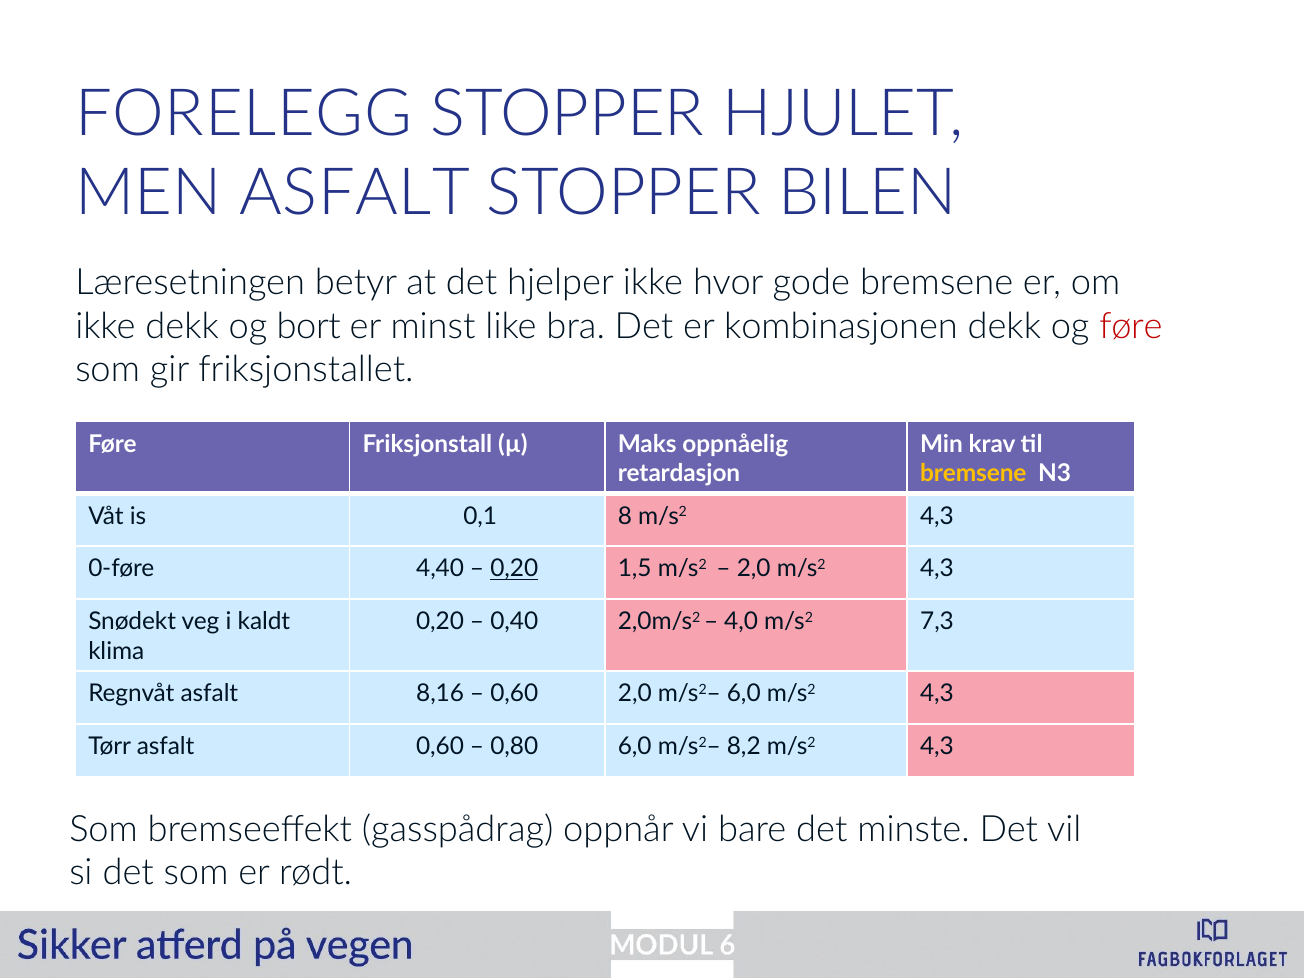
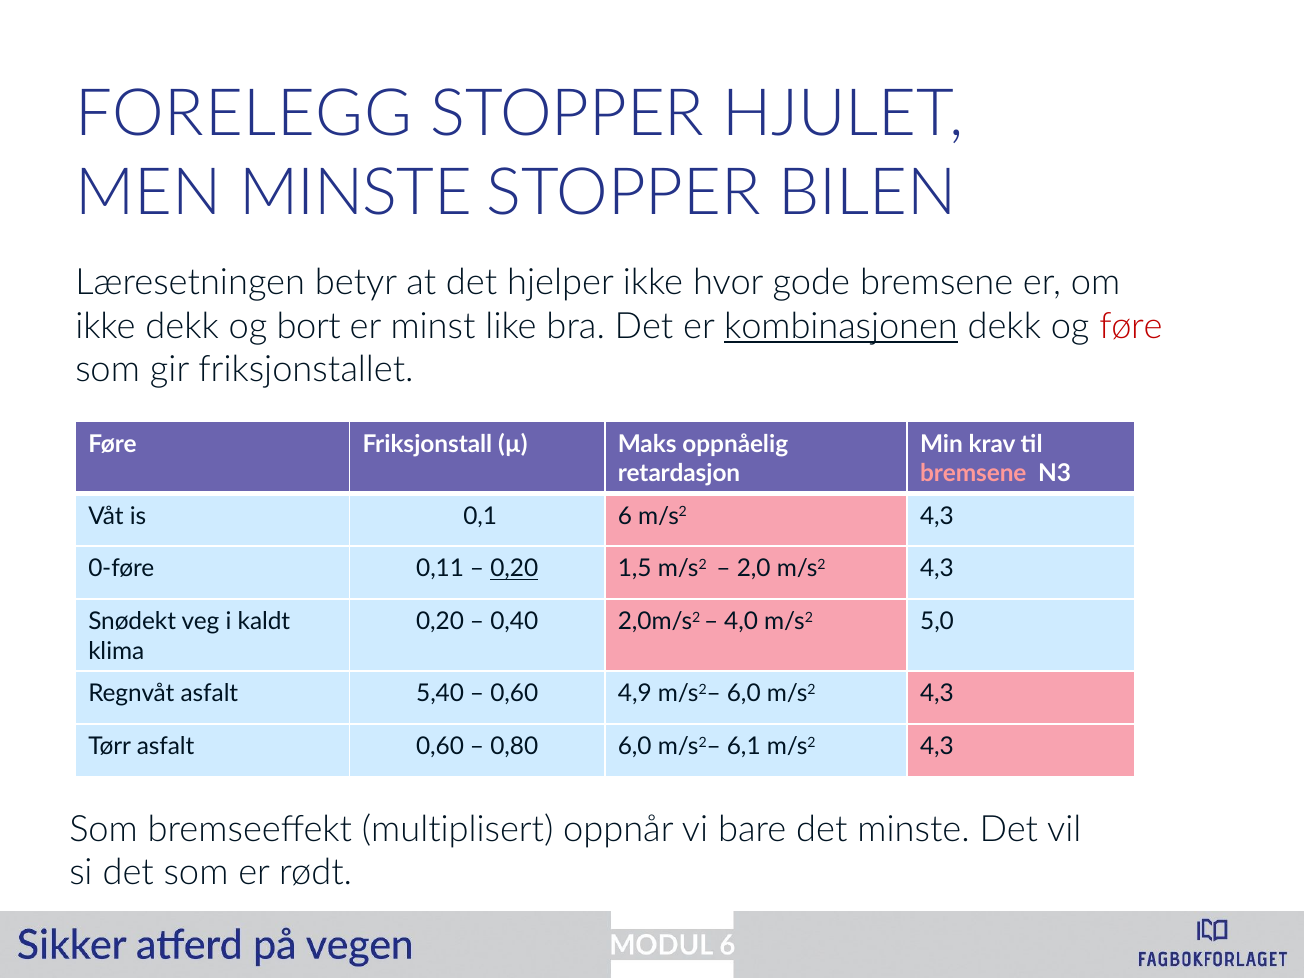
MEN ASFALT: ASFALT -> MINSTE
kombinasjonen underline: none -> present
bremsene at (973, 473) colour: yellow -> pink
8: 8 -> 6
4,40: 4,40 -> 0,11
7,3: 7,3 -> 5,0
8,16: 8,16 -> 5,40
0,60 2,0: 2,0 -> 4,9
8,2: 8,2 -> 6,1
gasspådrag: gasspådrag -> multiplisert
